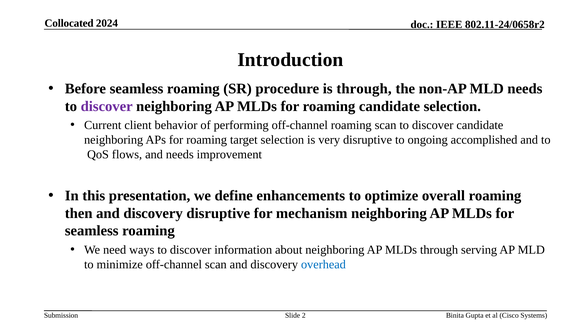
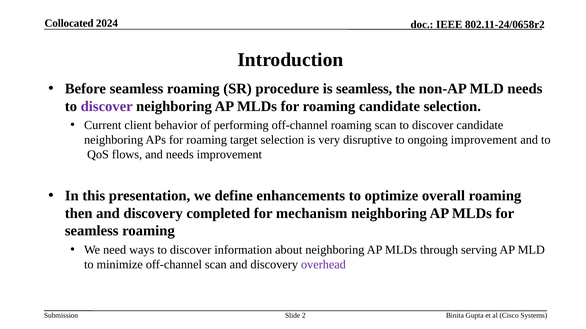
is through: through -> seamless
ongoing accomplished: accomplished -> improvement
discovery disruptive: disruptive -> completed
overhead colour: blue -> purple
